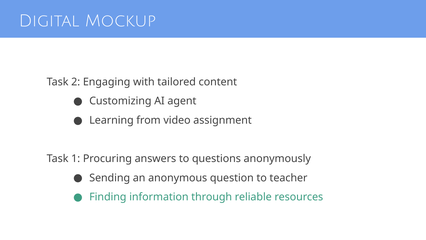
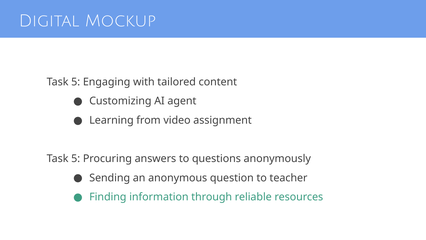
2 at (76, 82): 2 -> 5
1 at (76, 158): 1 -> 5
